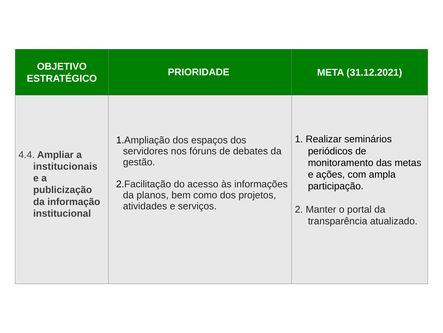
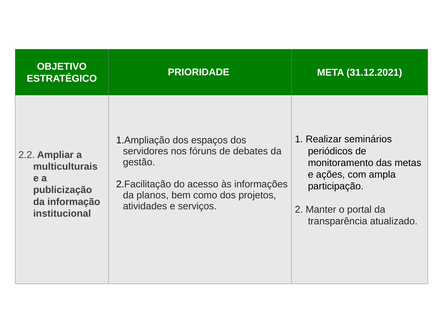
4.4: 4.4 -> 2.2
institucionais: institucionais -> multiculturais
